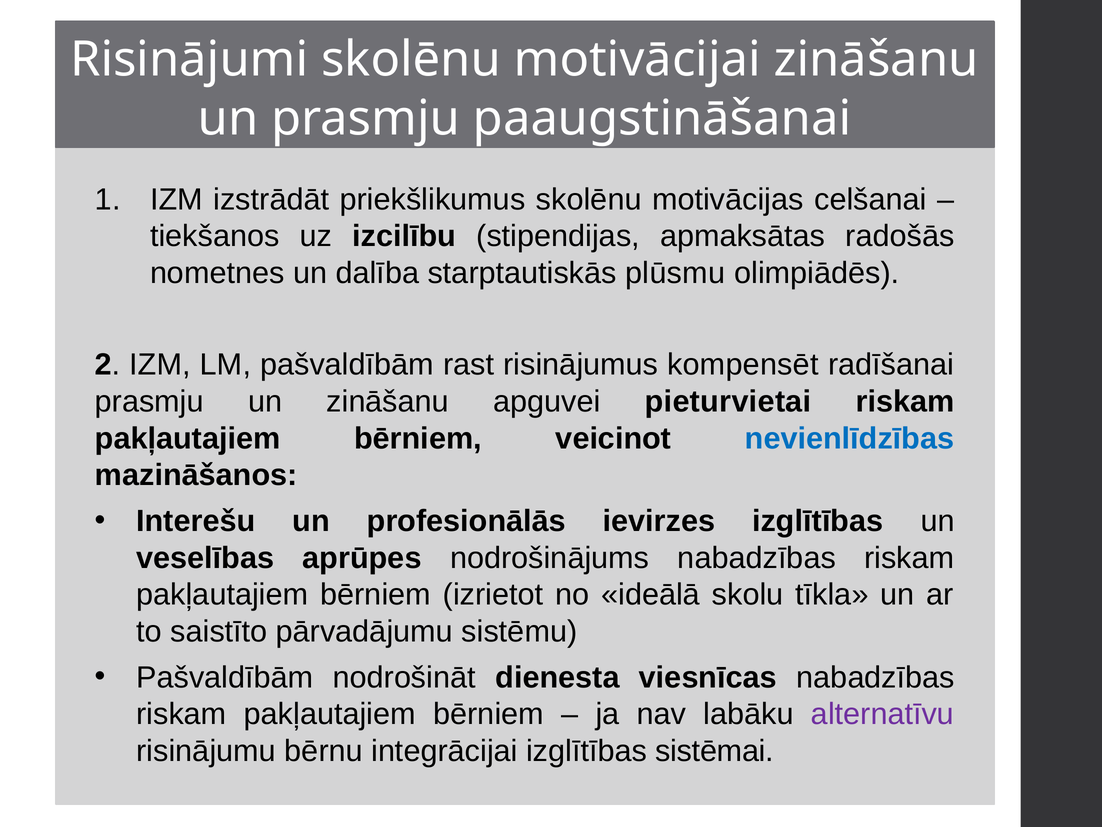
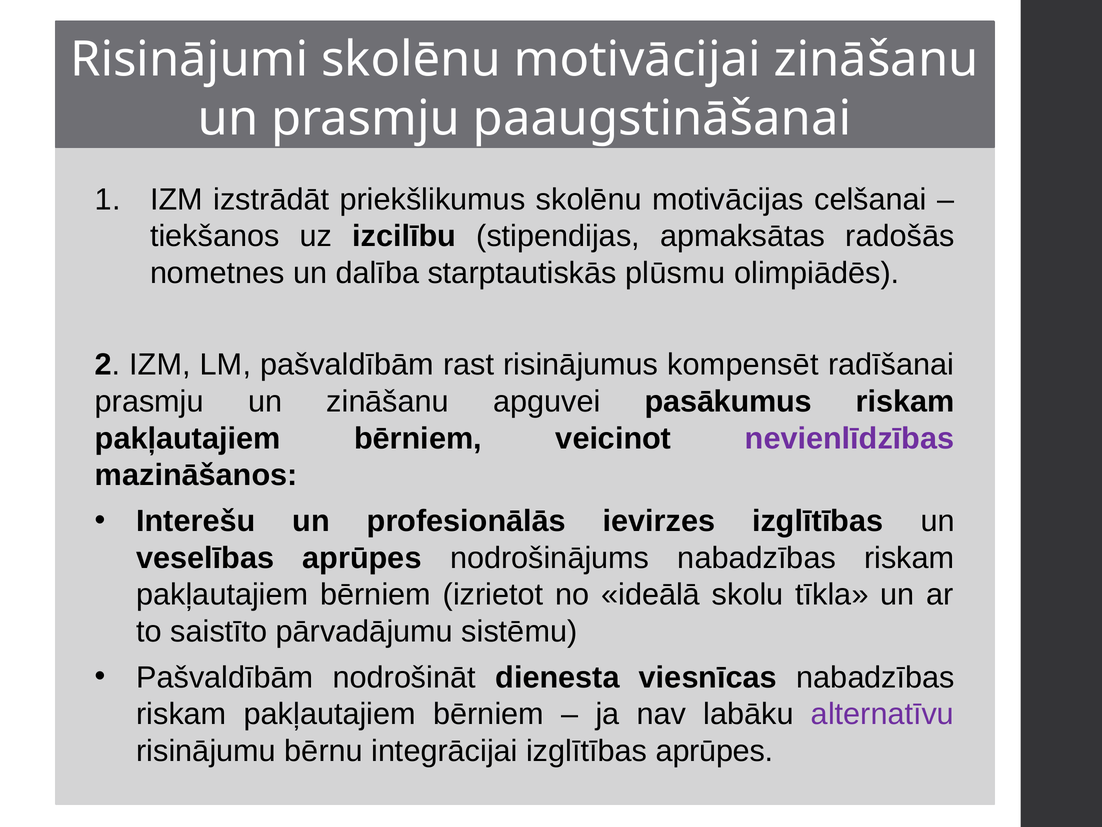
pieturvietai: pieturvietai -> pasākumus
nevienlīdzības colour: blue -> purple
izglītības sistēmai: sistēmai -> aprūpes
